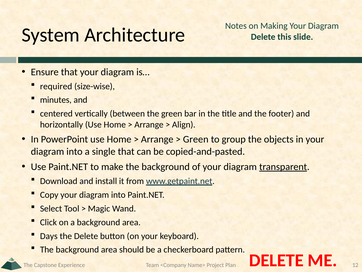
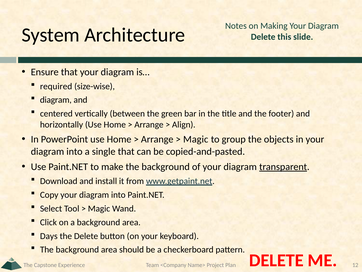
minutes at (56, 100): minutes -> diagram
Green at (196, 139): Green -> Magic
